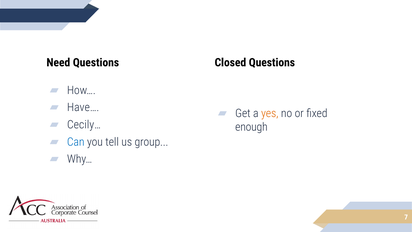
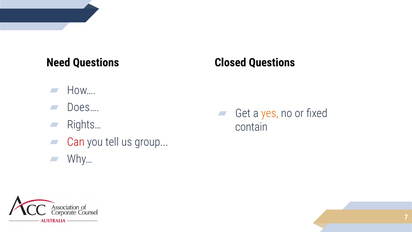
Have…: Have… -> Does…
Cecily…: Cecily… -> Rights…
enough: enough -> contain
Can colour: blue -> red
